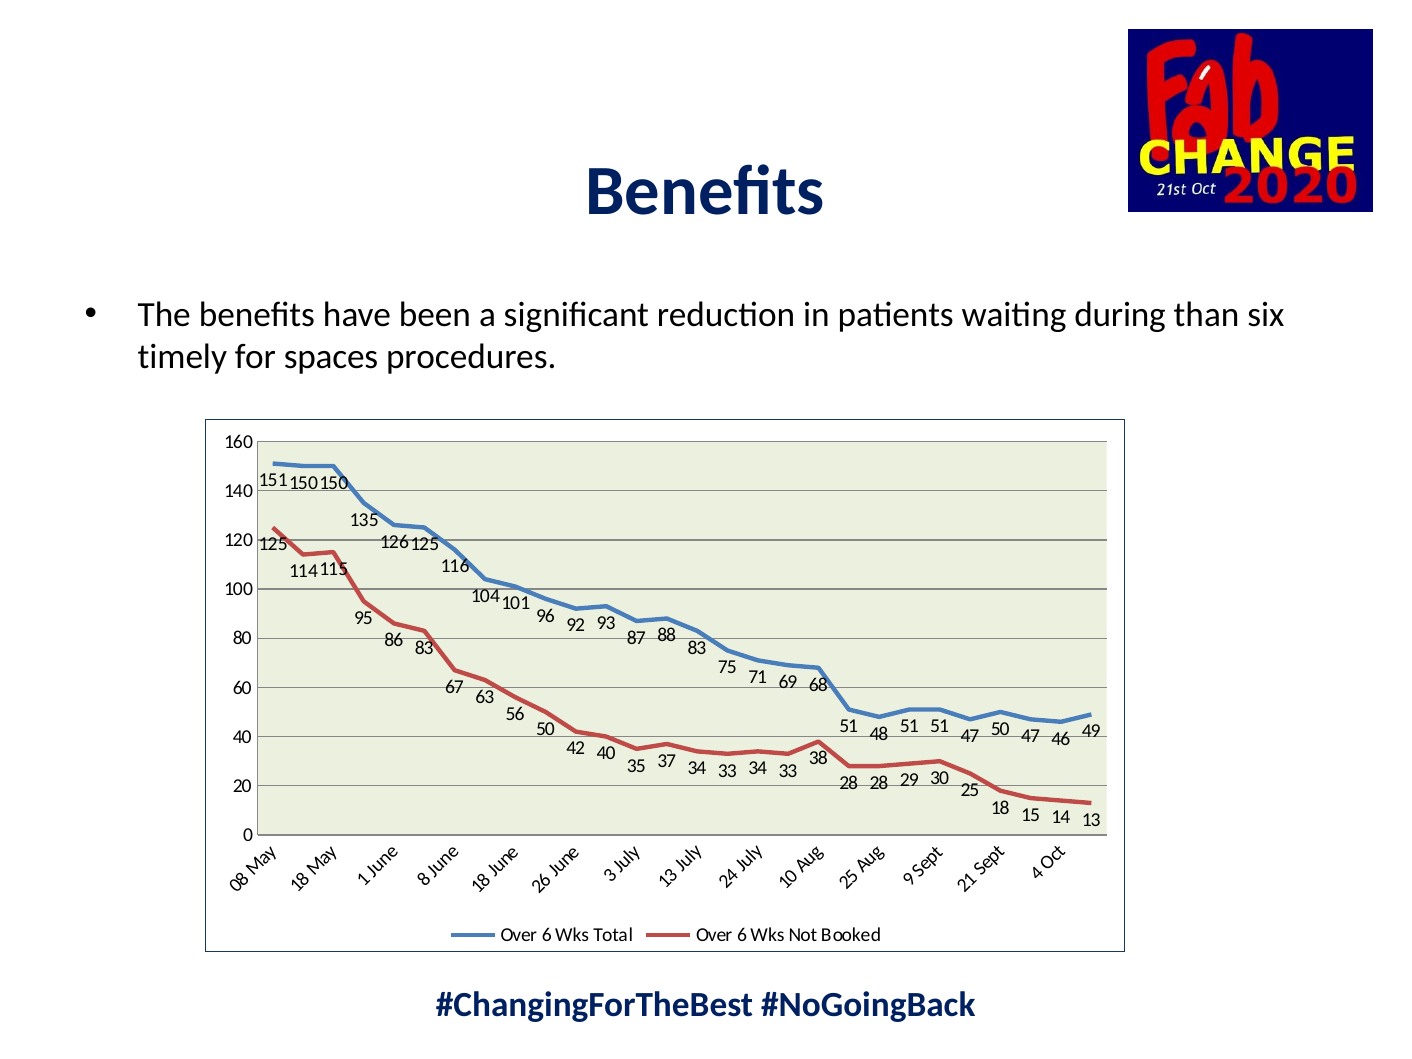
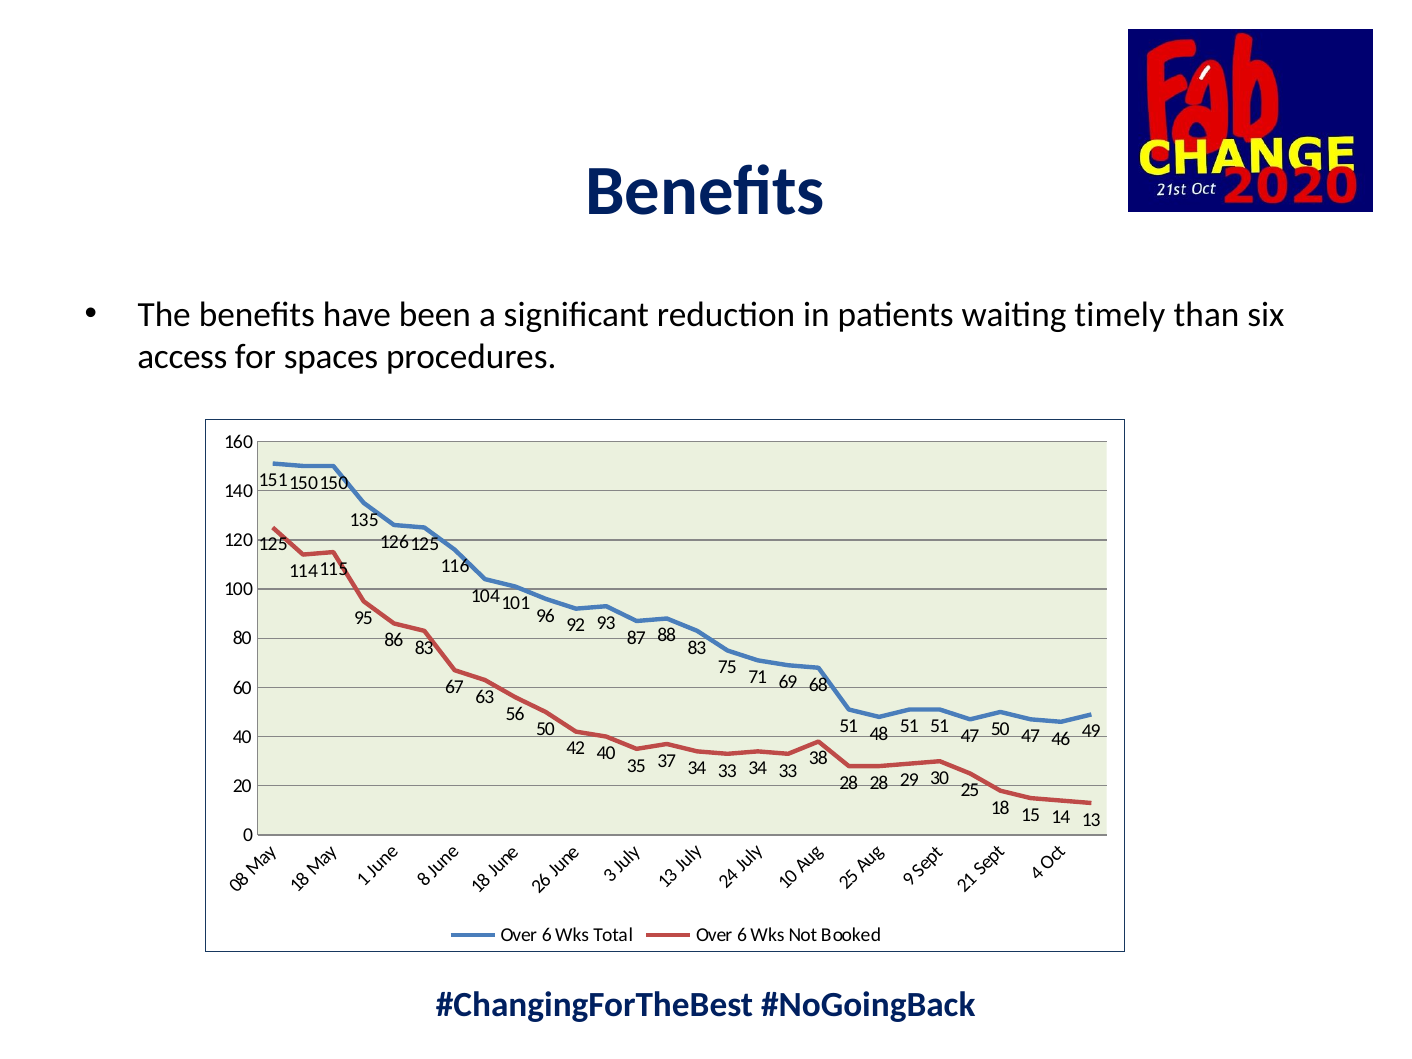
during: during -> timely
timely: timely -> access
